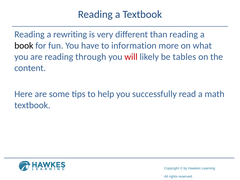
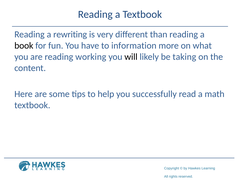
through: through -> working
will colour: red -> black
tables: tables -> taking
